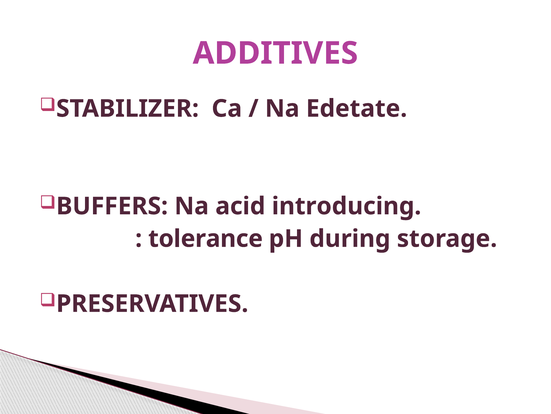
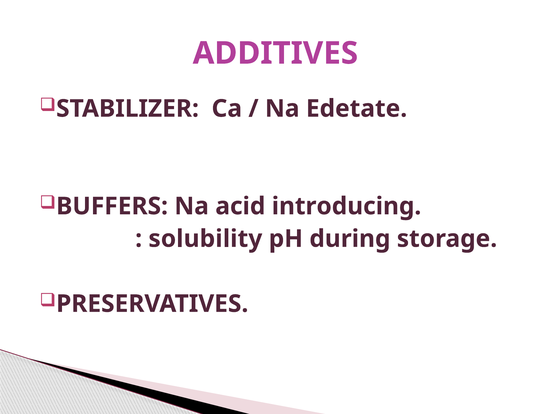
tolerance: tolerance -> solubility
